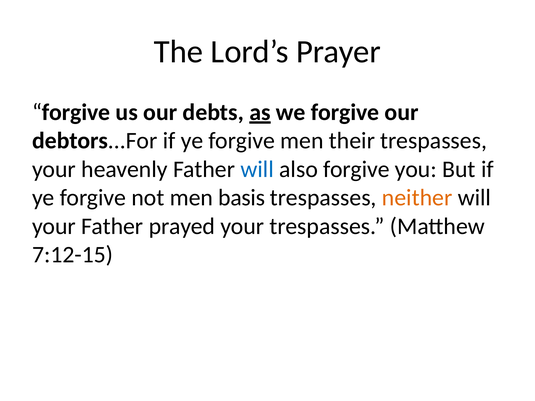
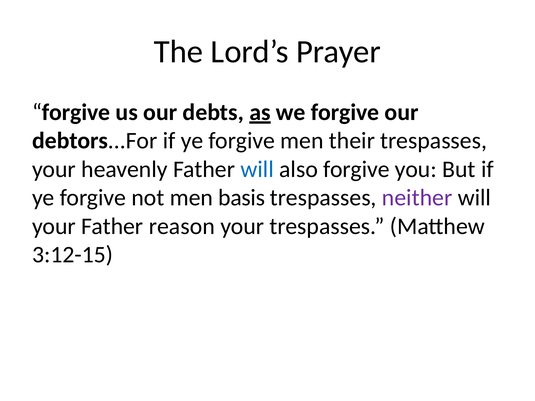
neither colour: orange -> purple
prayed: prayed -> reason
7:12-15: 7:12-15 -> 3:12-15
